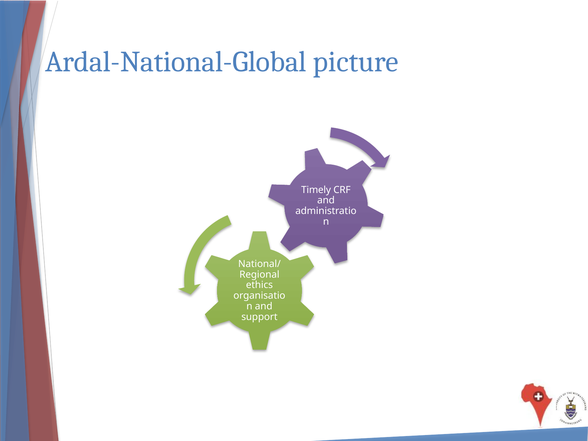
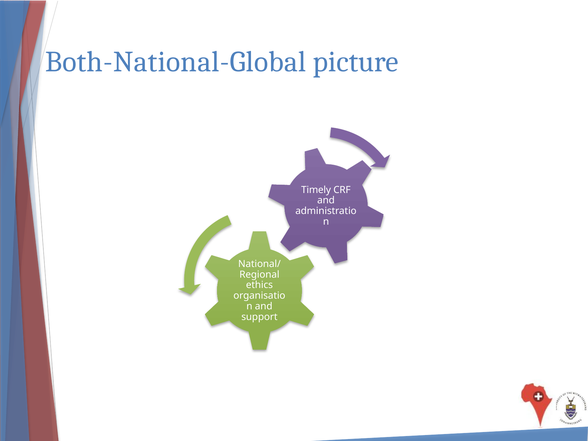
Ardal-National-Global: Ardal-National-Global -> Both-National-Global
